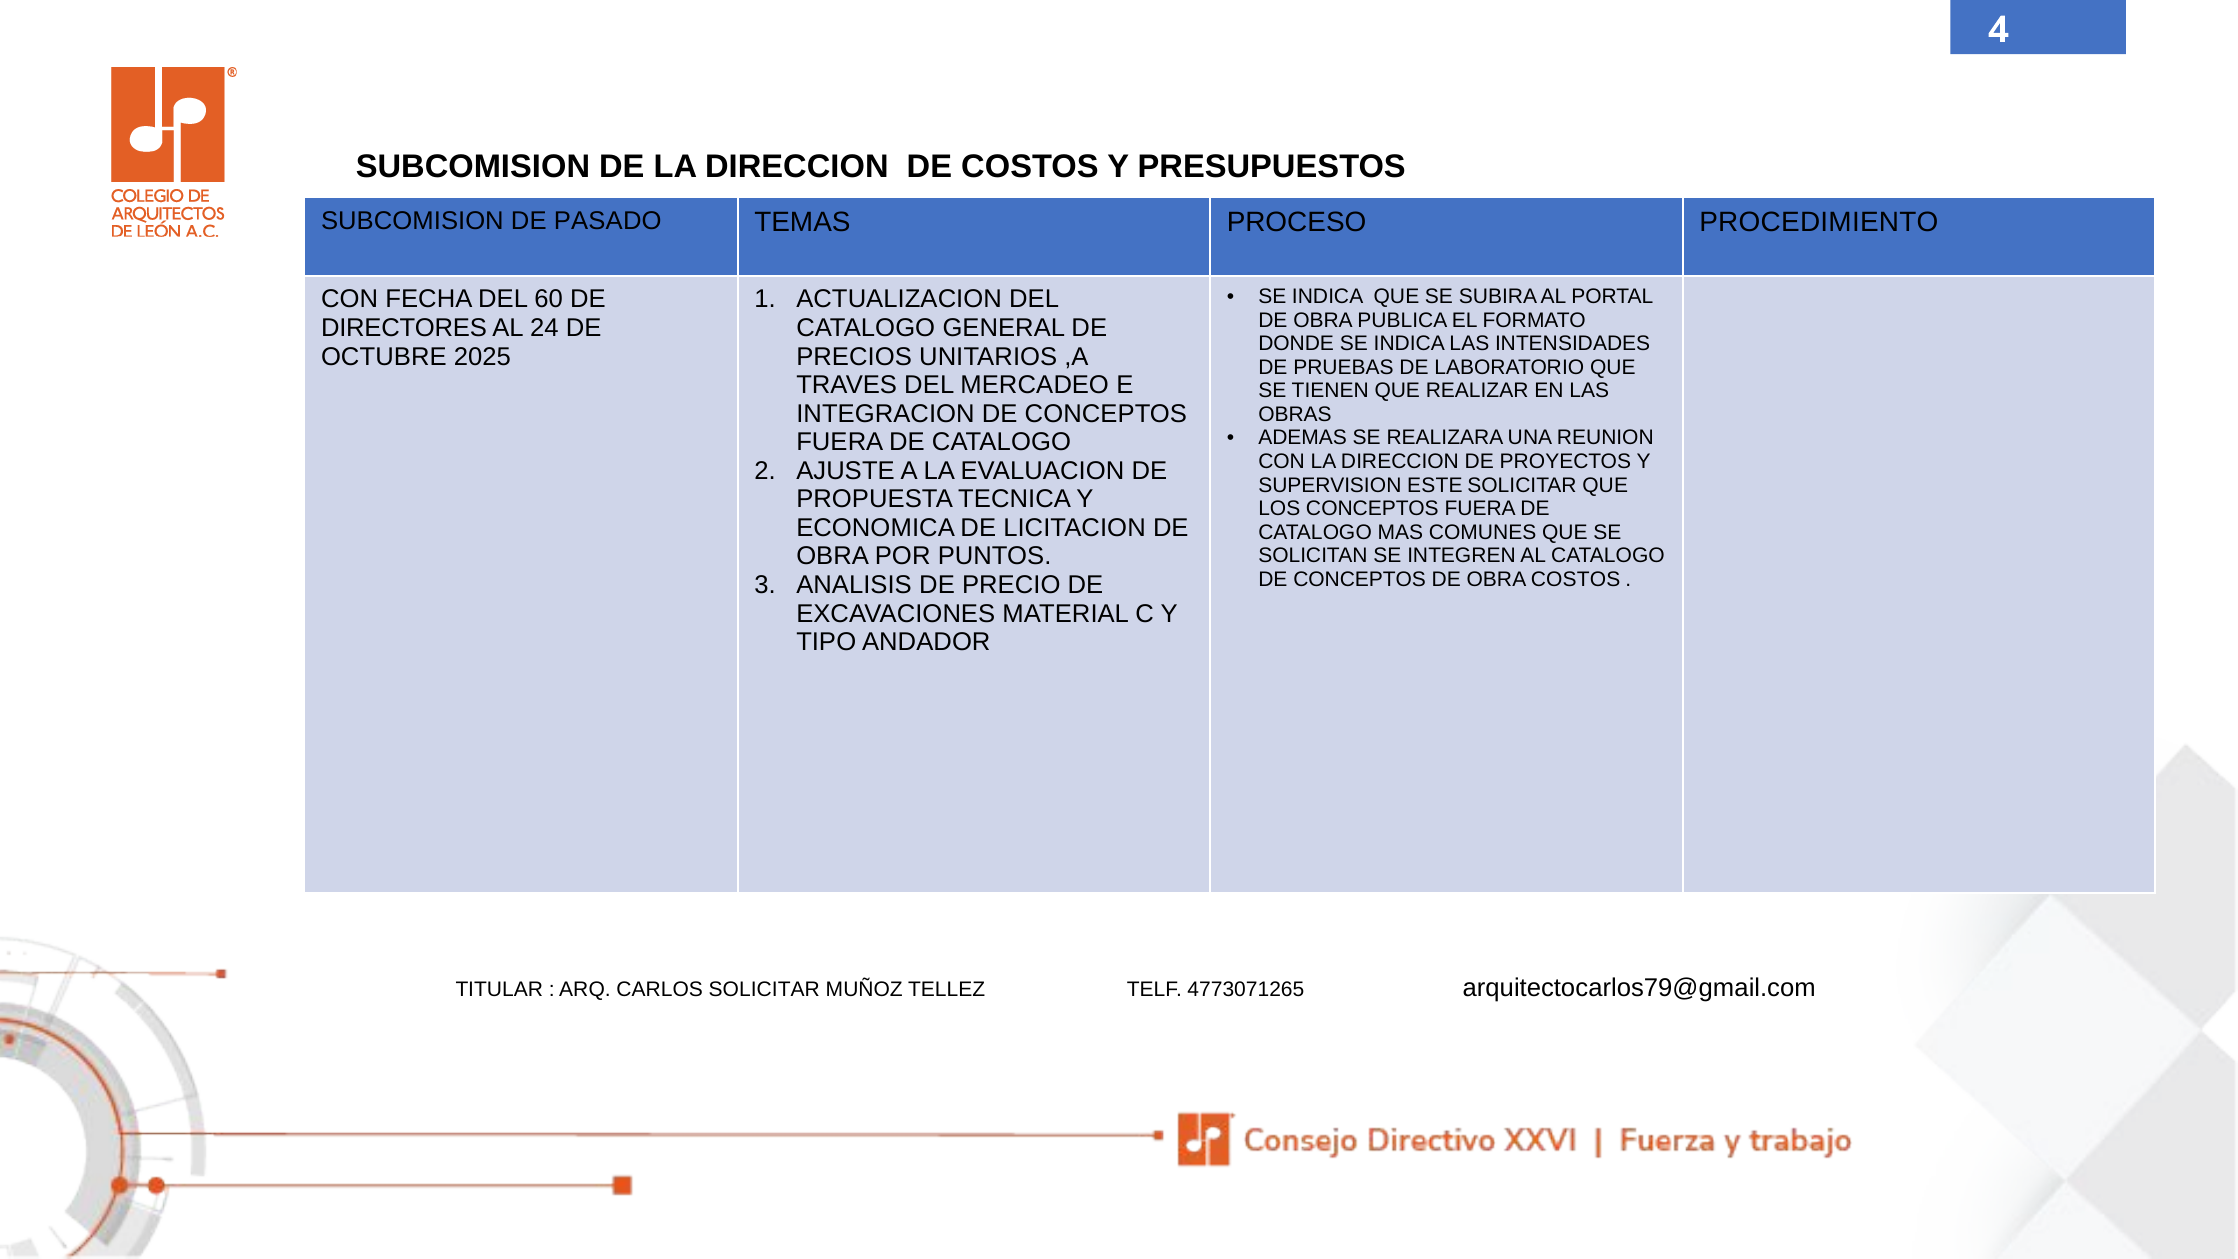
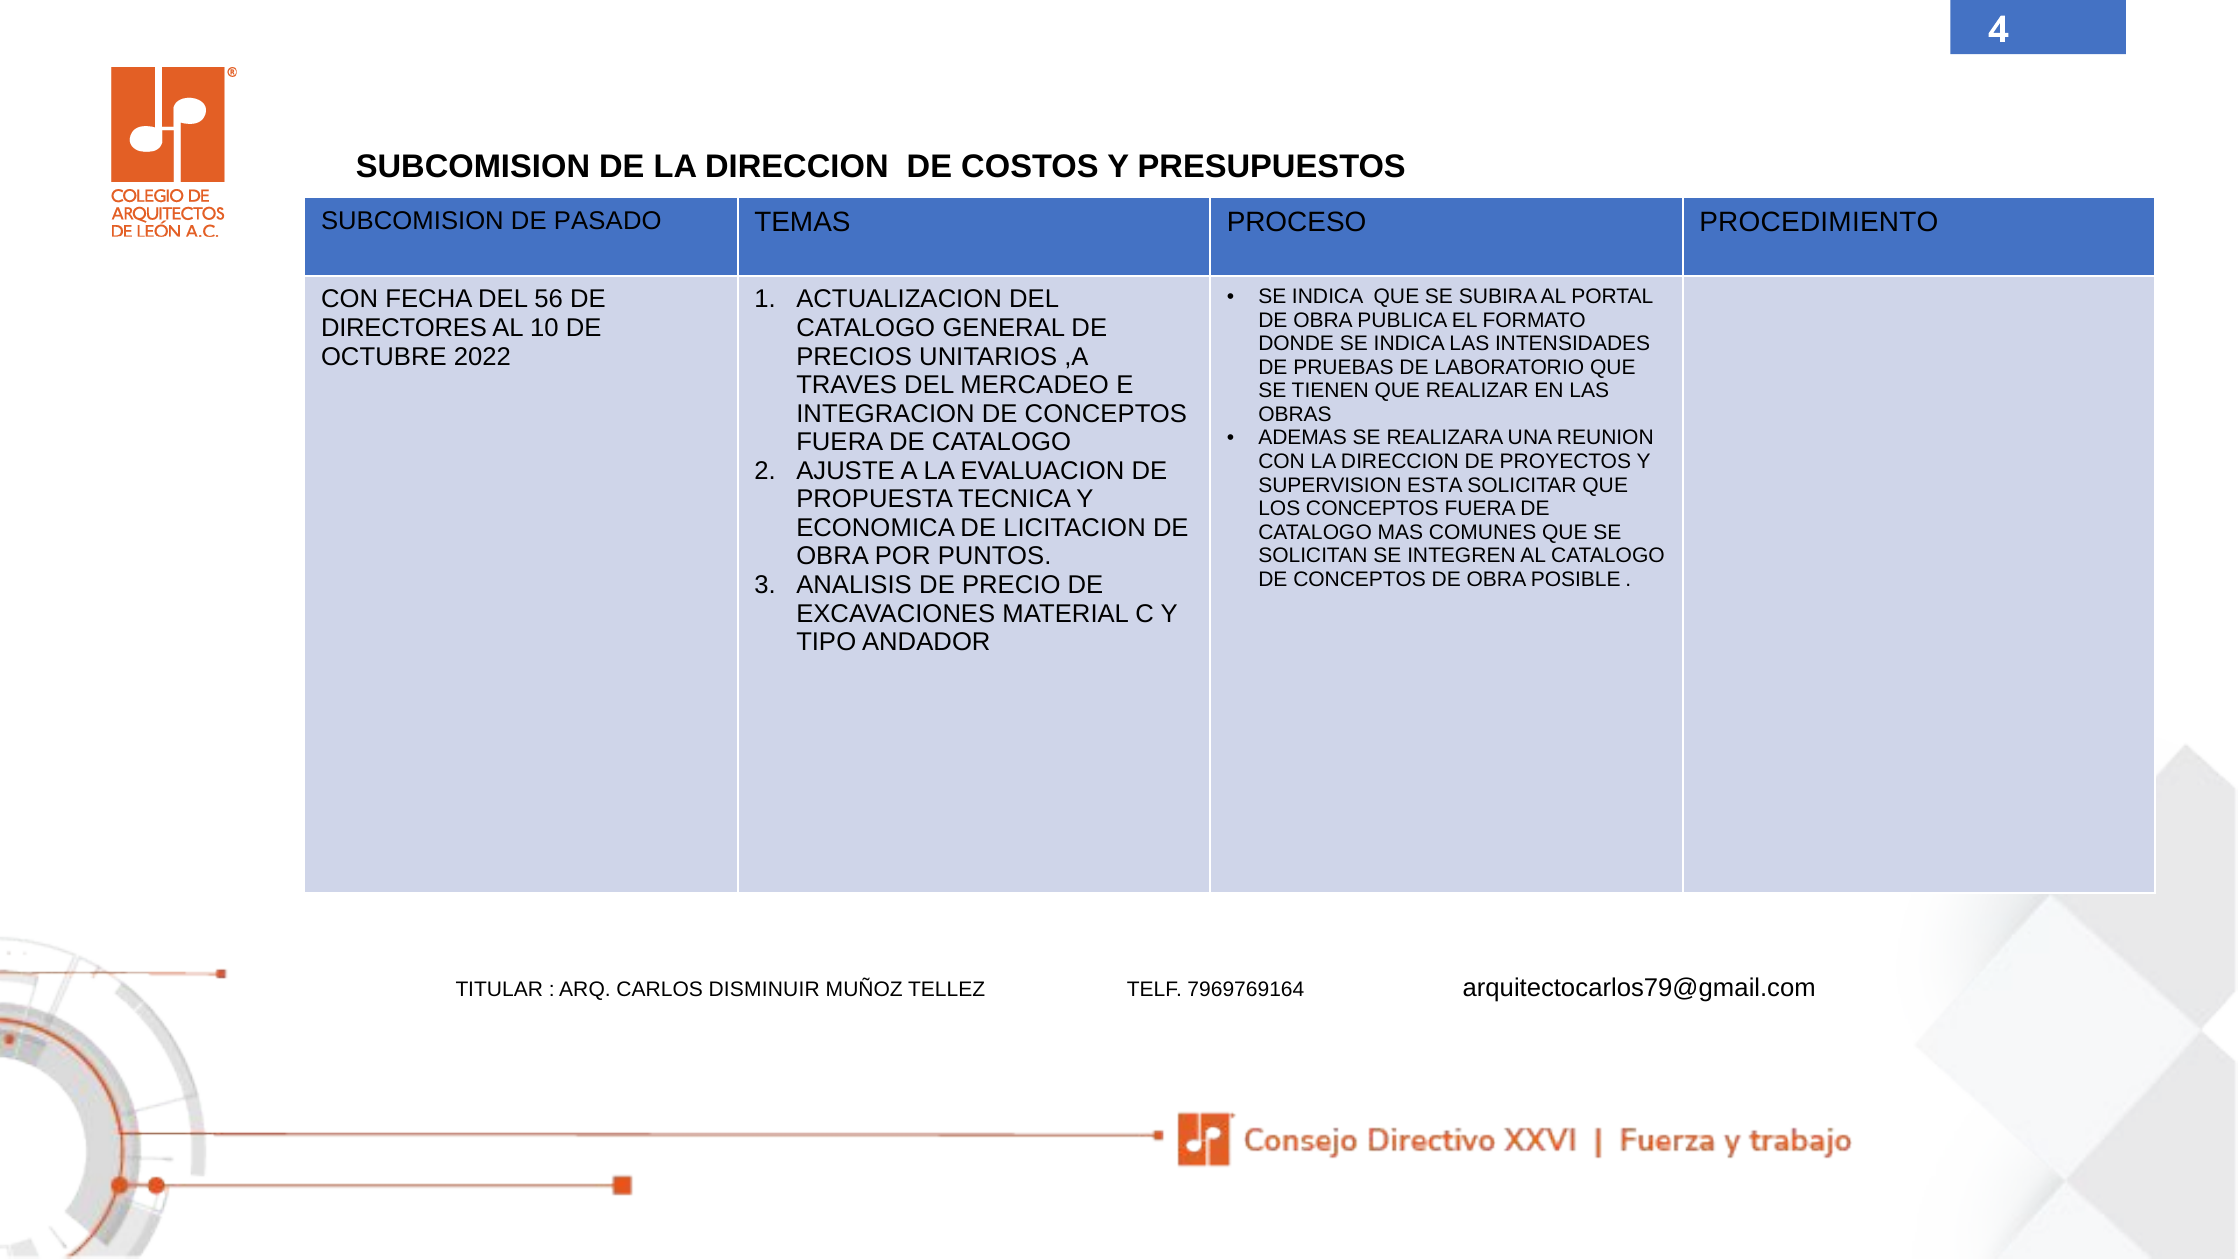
60: 60 -> 56
24: 24 -> 10
2025: 2025 -> 2022
ESTE: ESTE -> ESTA
OBRA COSTOS: COSTOS -> POSIBLE
CARLOS SOLICITAR: SOLICITAR -> DISMINUIR
4773071265: 4773071265 -> 7969769164
